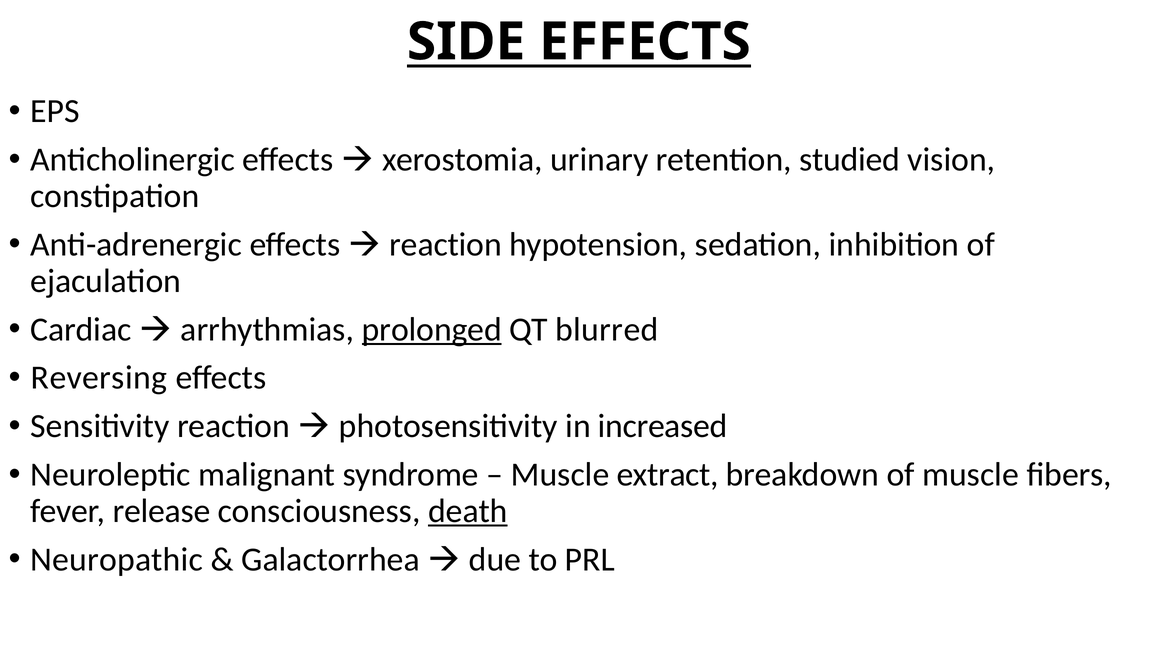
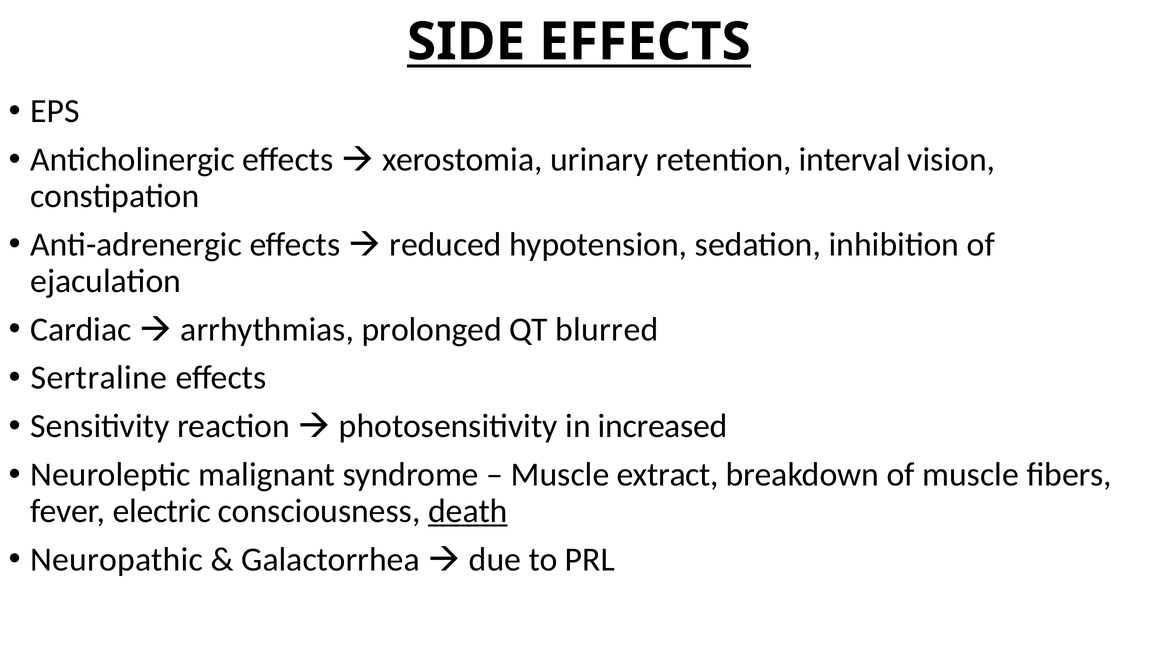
studied: studied -> interval
reaction at (446, 245): reaction -> reduced
prolonged underline: present -> none
Reversing: Reversing -> Sertraline
release: release -> electric
